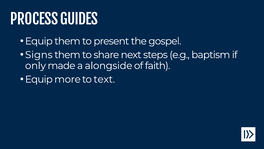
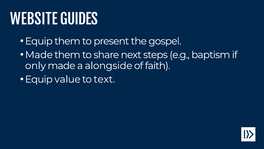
PROCESS: PROCESS -> WEBSITE
Signs at (39, 55): Signs -> Made
more: more -> value
